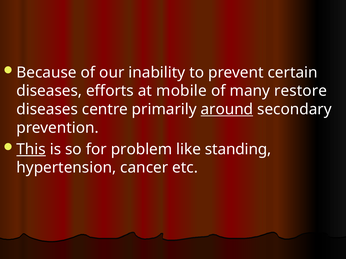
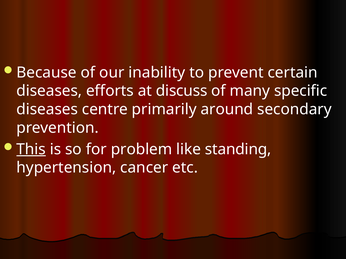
mobile: mobile -> discuss
restore: restore -> specific
around underline: present -> none
